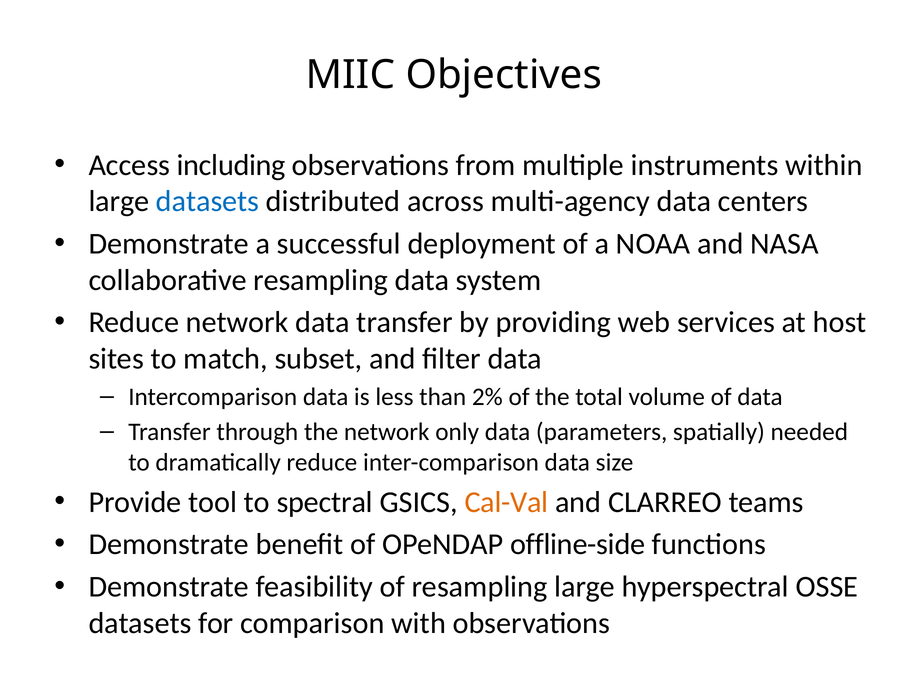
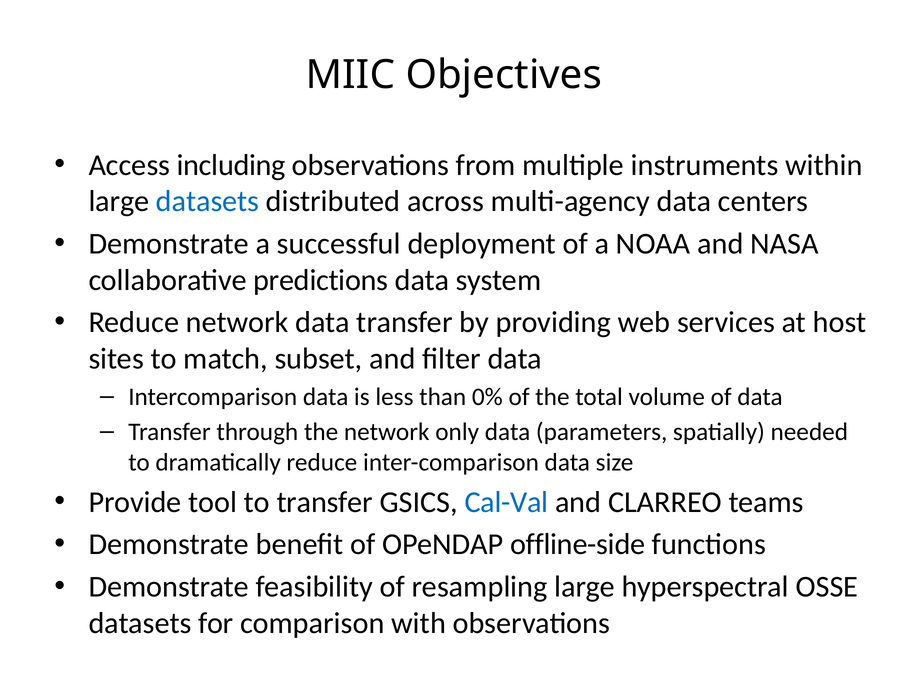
collaborative resampling: resampling -> predictions
2%: 2% -> 0%
to spectral: spectral -> transfer
Cal-Val colour: orange -> blue
